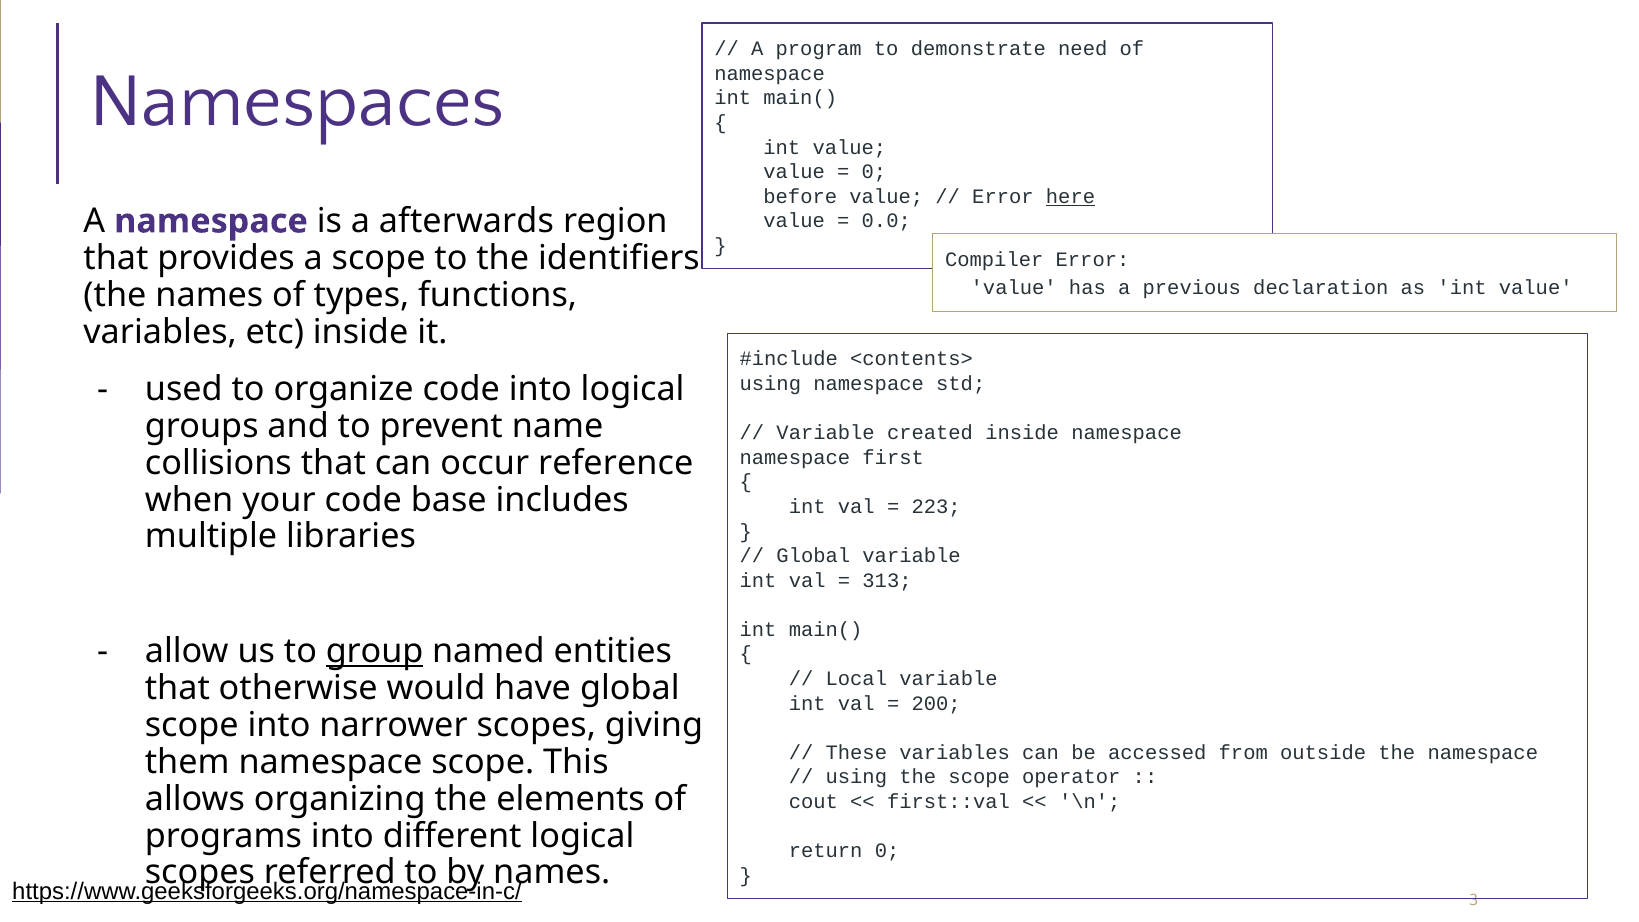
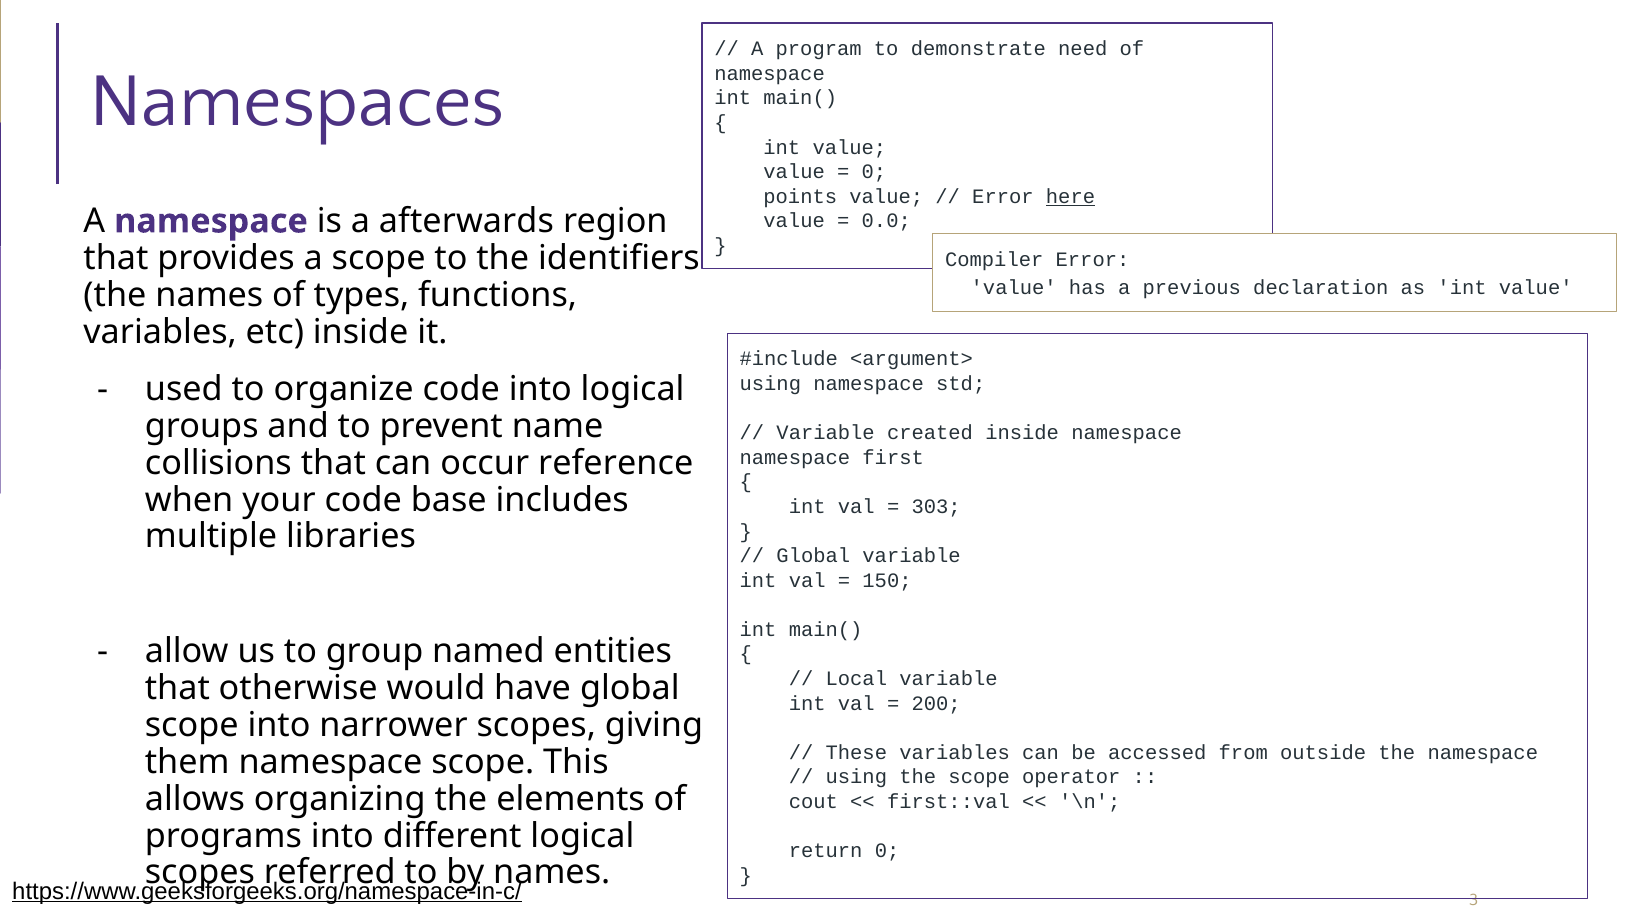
before: before -> points
<contents>: <contents> -> <argument>
223: 223 -> 303
313: 313 -> 150
group underline: present -> none
